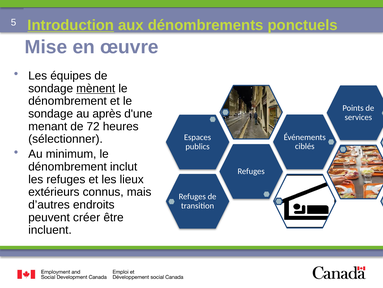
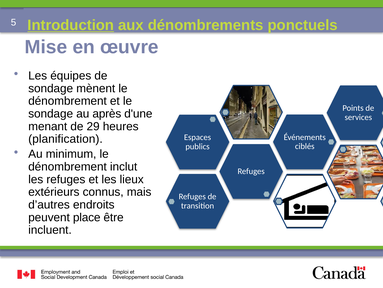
mènent underline: present -> none
72: 72 -> 29
sélectionner: sélectionner -> planification
créer: créer -> place
